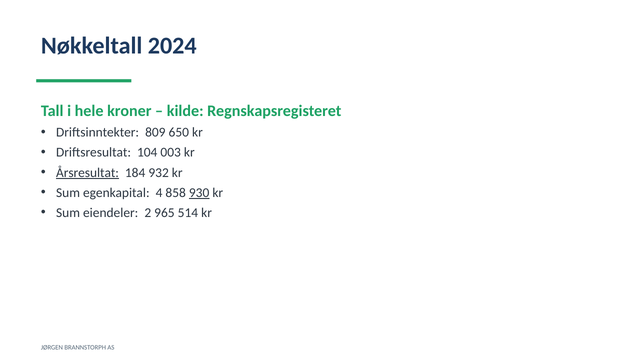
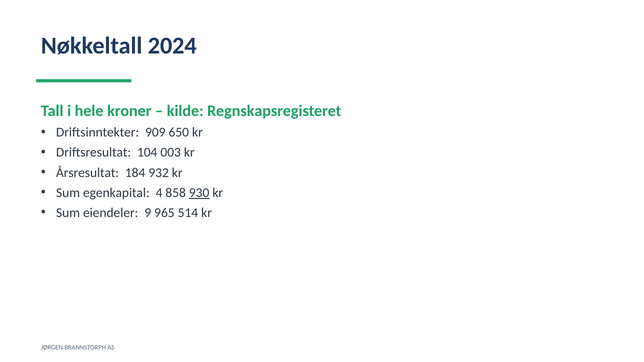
809: 809 -> 909
Årsresultat underline: present -> none
2: 2 -> 9
